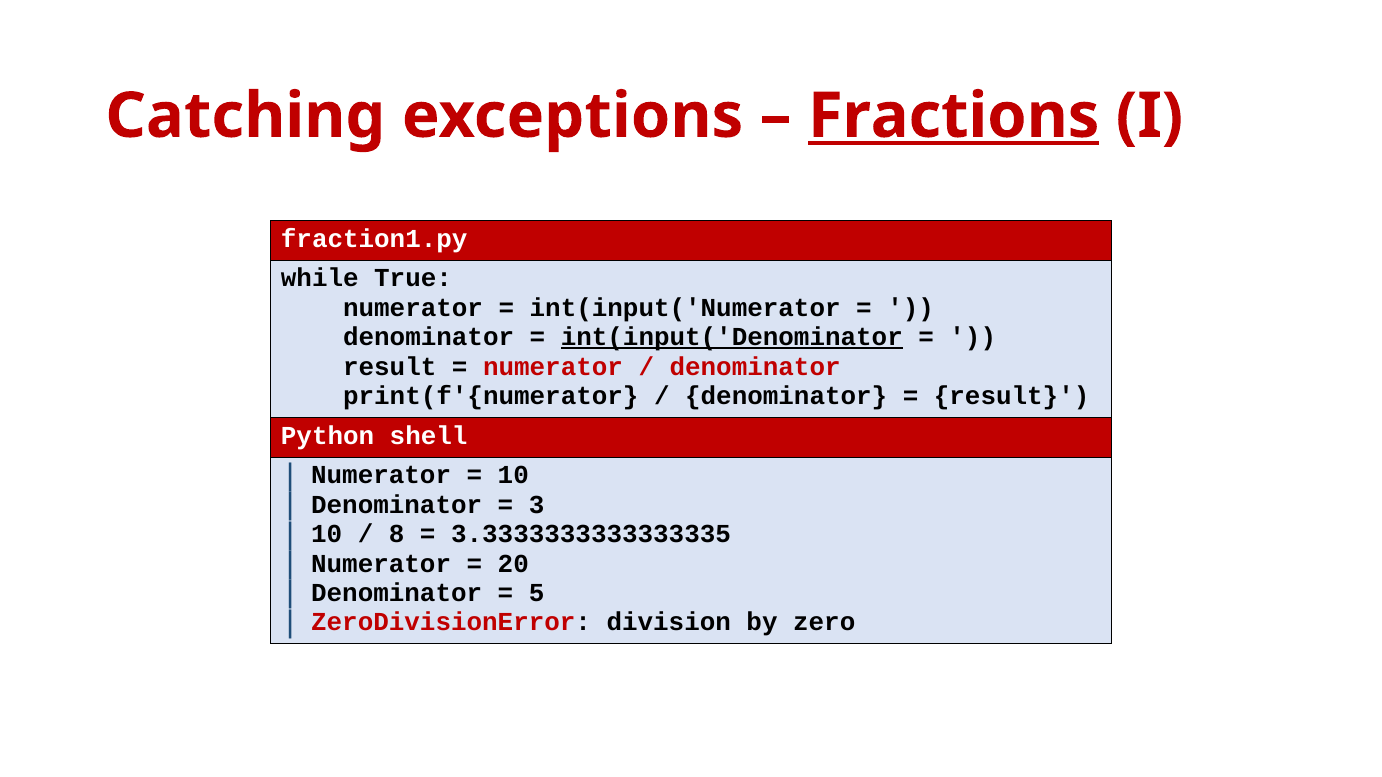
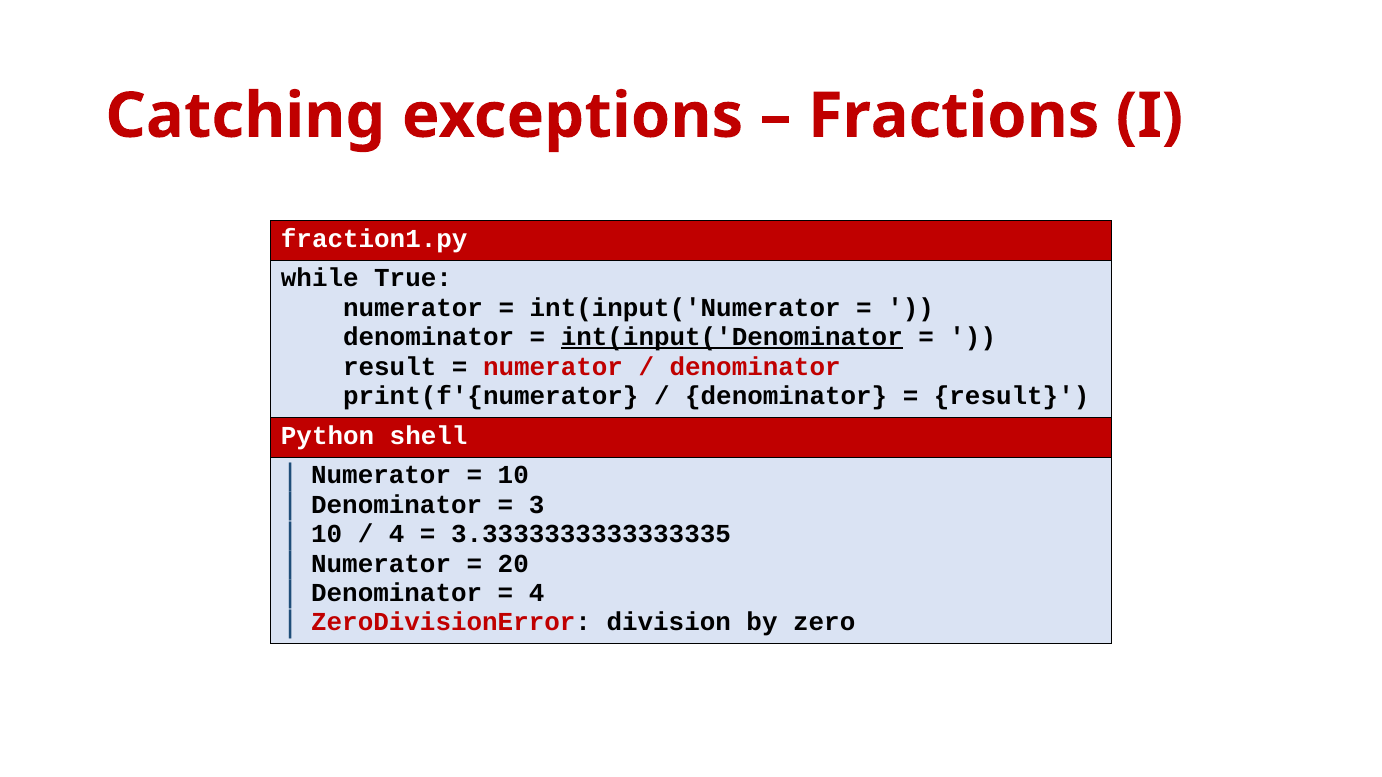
Fractions underline: present -> none
8 at (397, 534): 8 -> 4
5 at (537, 593): 5 -> 4
